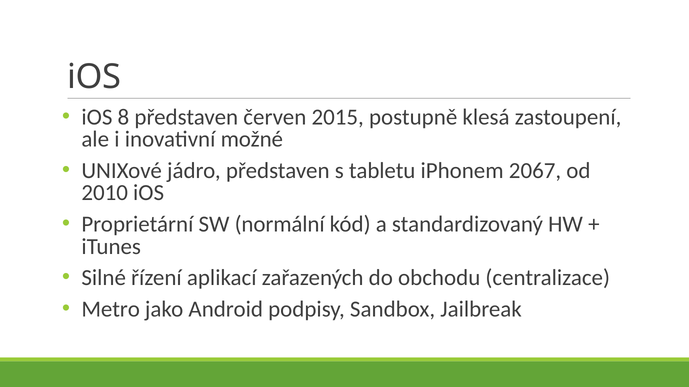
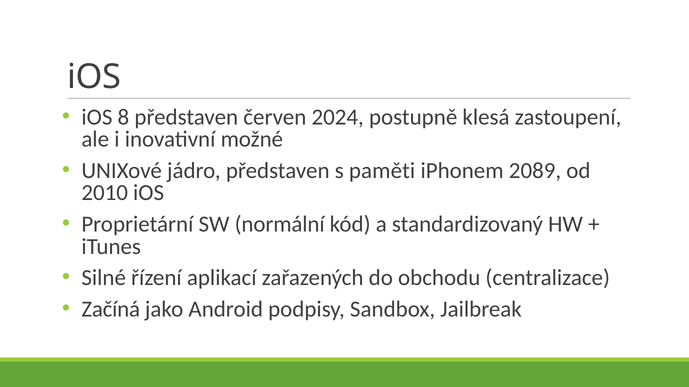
2015: 2015 -> 2024
tabletu: tabletu -> paměti
2067: 2067 -> 2089
Metro: Metro -> Začíná
